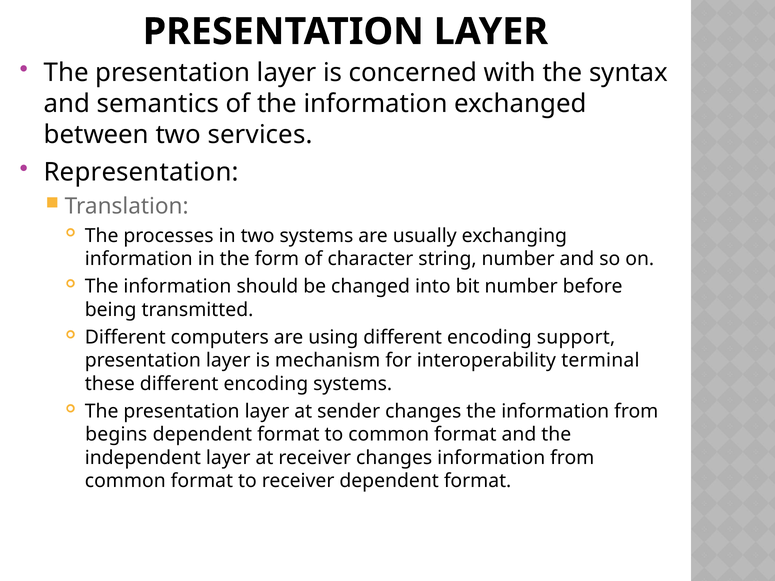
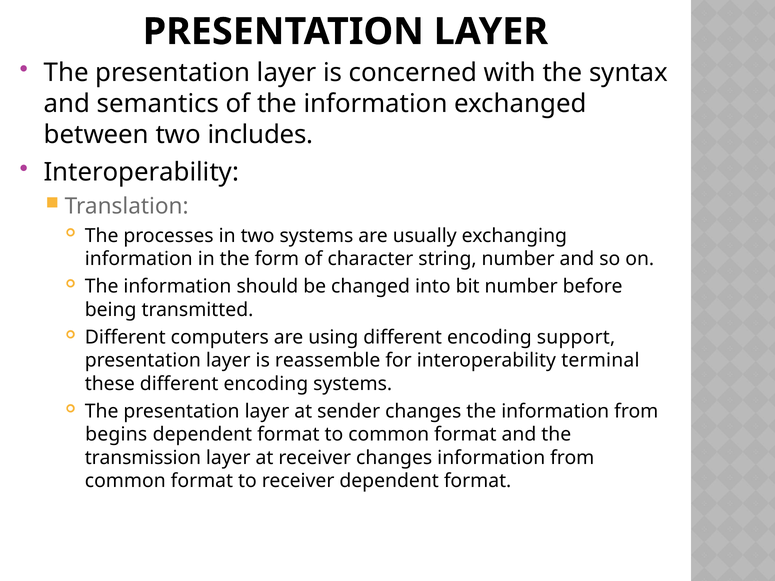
services: services -> includes
Representation at (141, 172): Representation -> Interoperability
mechanism: mechanism -> reassemble
independent: independent -> transmission
